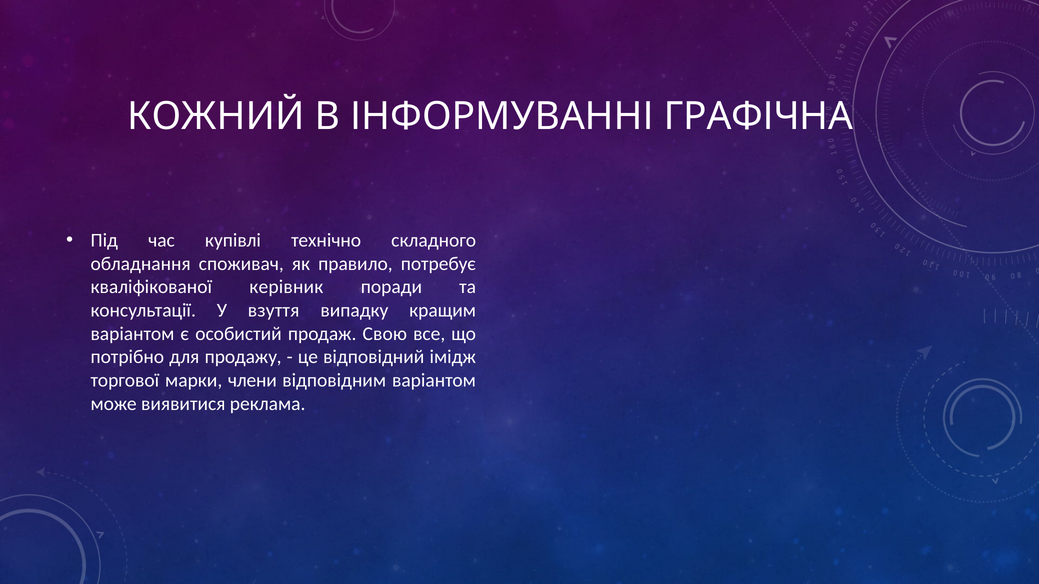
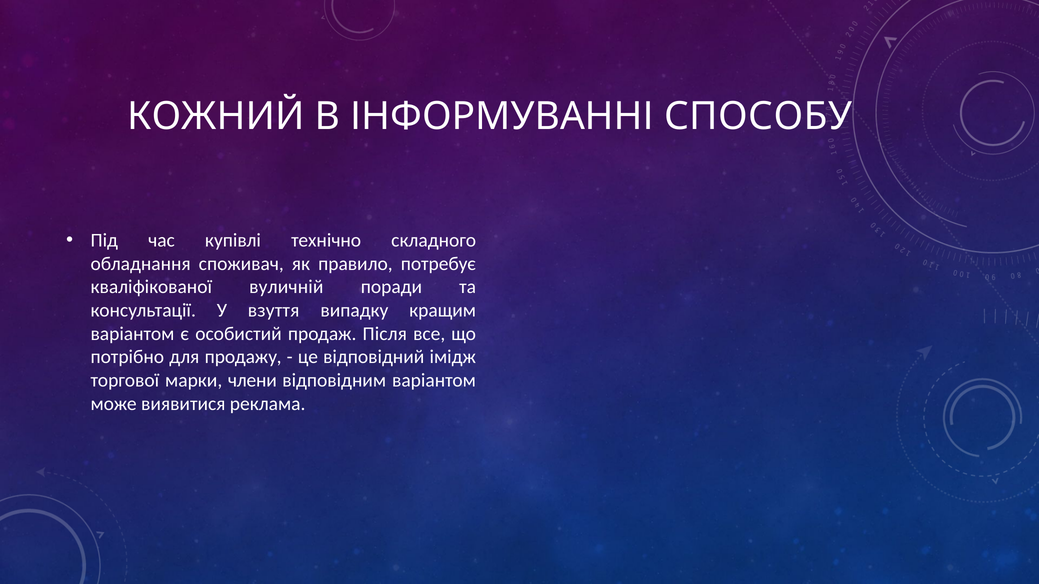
ГРАФІЧНА: ГРАФІЧНА -> СПОСОБУ
керівник: керівник -> вуличній
Свою: Свою -> Після
